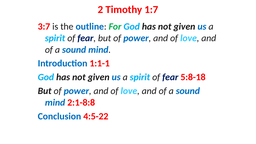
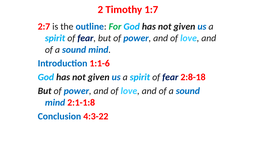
3:7: 3:7 -> 2:7
1:1-1: 1:1-1 -> 1:1-6
5:8-18: 5:8-18 -> 2:8-18
2:1-8:8: 2:1-8:8 -> 2:1-1:8
4:5-22: 4:5-22 -> 4:3-22
